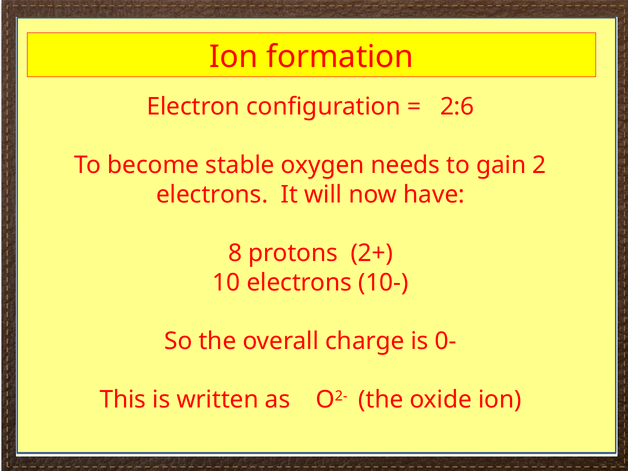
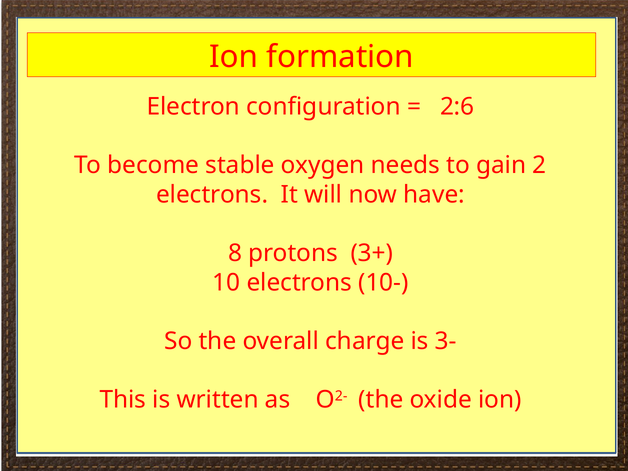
2+: 2+ -> 3+
0-: 0- -> 3-
